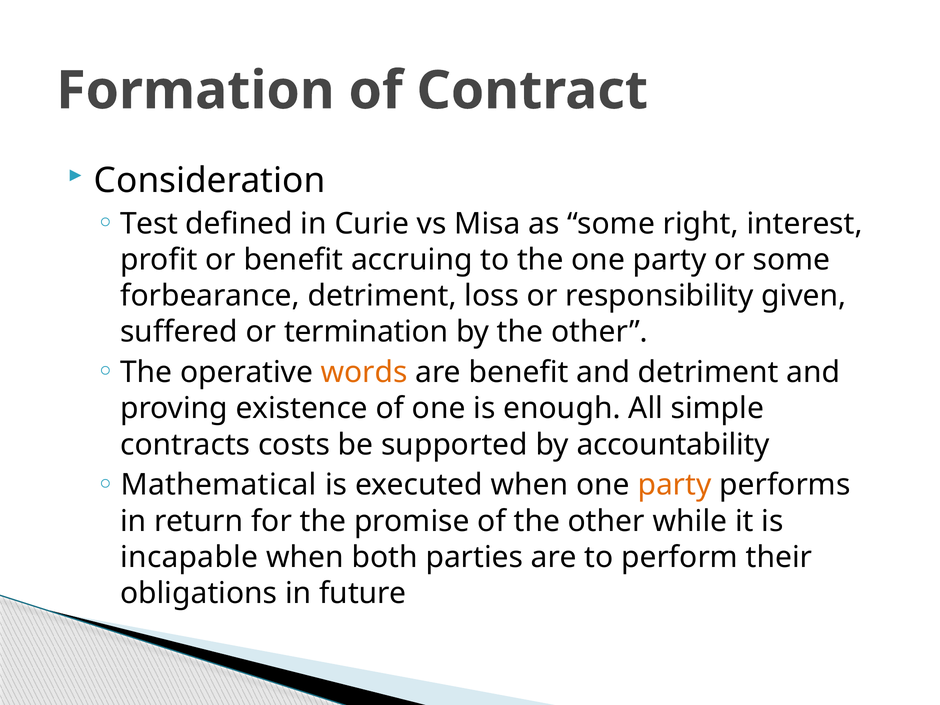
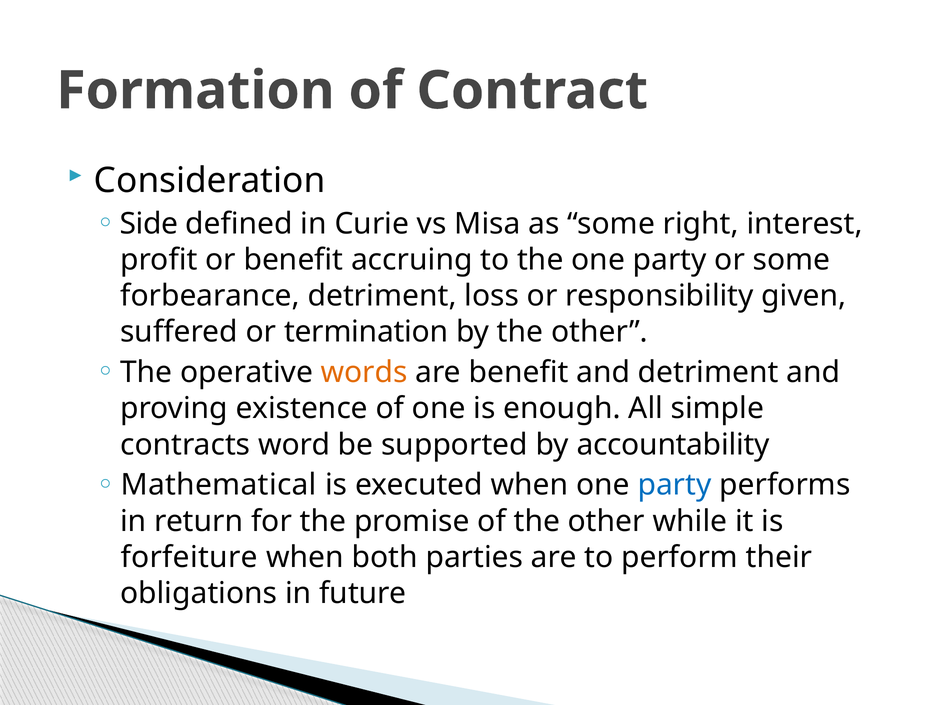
Test: Test -> Side
costs: costs -> word
party at (675, 485) colour: orange -> blue
incapable: incapable -> forfeiture
